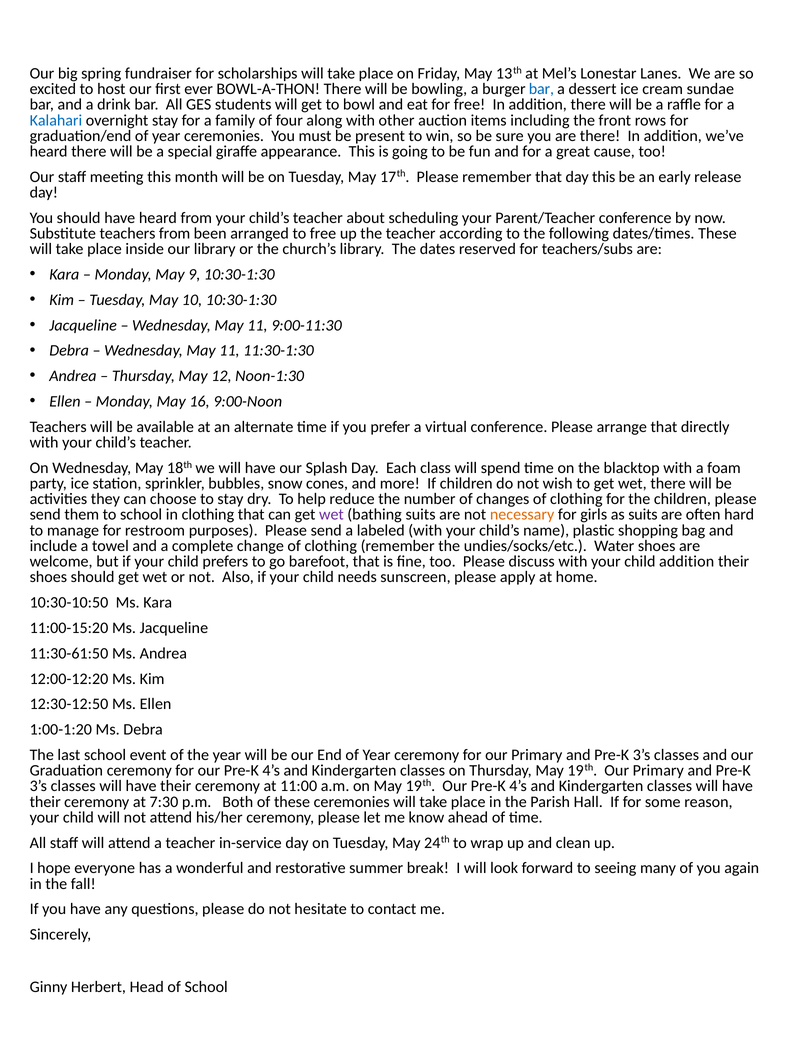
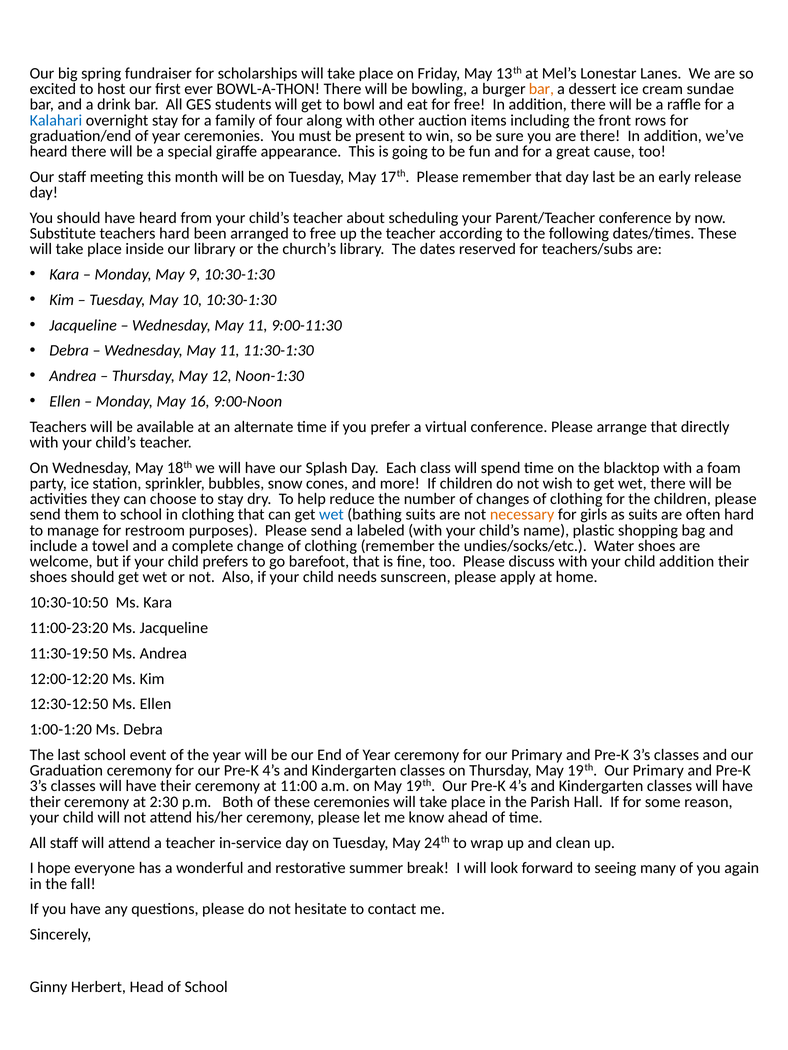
bar at (541, 89) colour: blue -> orange
day this: this -> last
teachers from: from -> hard
wet at (331, 515) colour: purple -> blue
11:00-15:20: 11:00-15:20 -> 11:00-23:20
11:30-61:50: 11:30-61:50 -> 11:30-19:50
7:30: 7:30 -> 2:30
